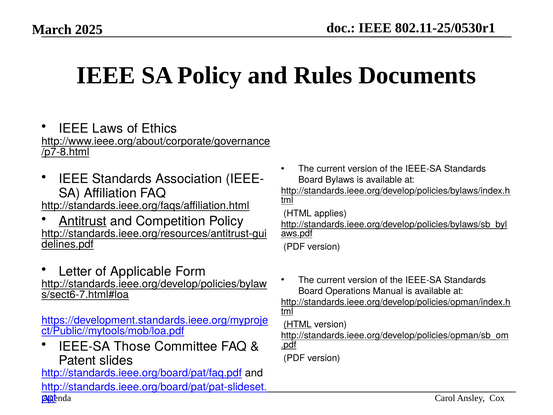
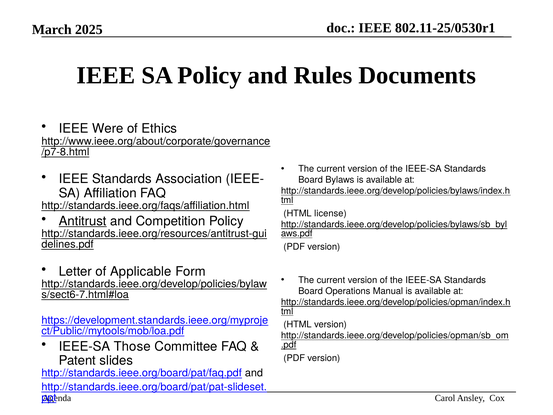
Laws: Laws -> Were
applies: applies -> license
HTML at (298, 324) underline: present -> none
